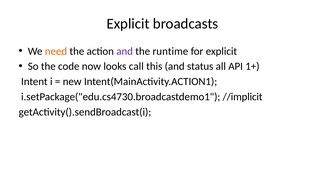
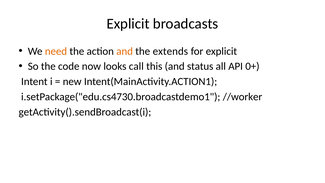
and at (125, 51) colour: purple -> orange
runtime: runtime -> extends
1+: 1+ -> 0+
//implicit: //implicit -> //worker
